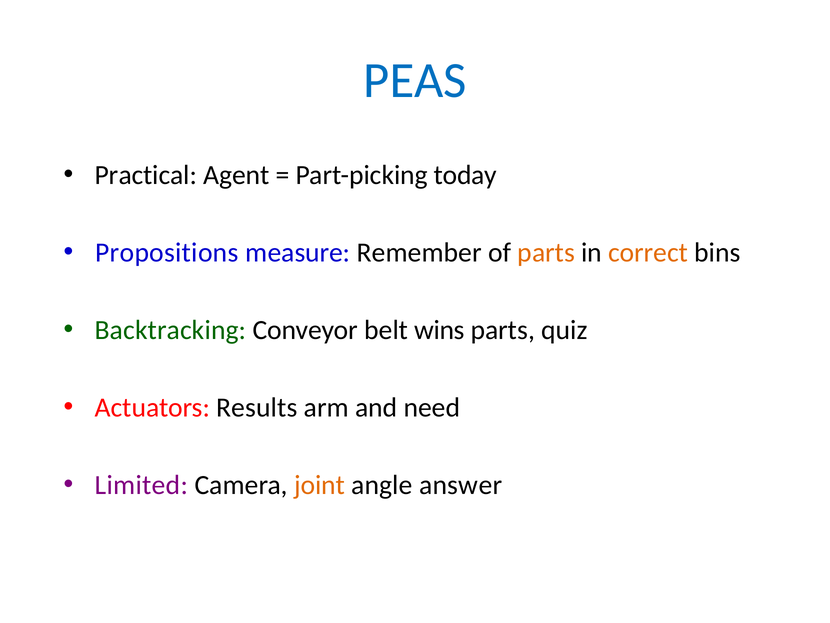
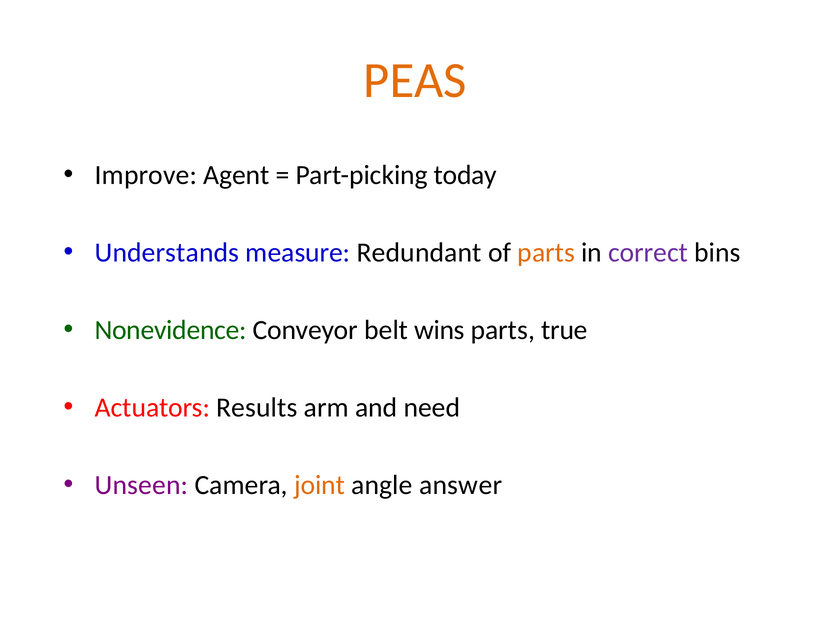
PEAS colour: blue -> orange
Practical: Practical -> Improve
Propositions: Propositions -> Understands
Remember: Remember -> Redundant
correct colour: orange -> purple
Backtracking: Backtracking -> Nonevidence
quiz: quiz -> true
Limited: Limited -> Unseen
